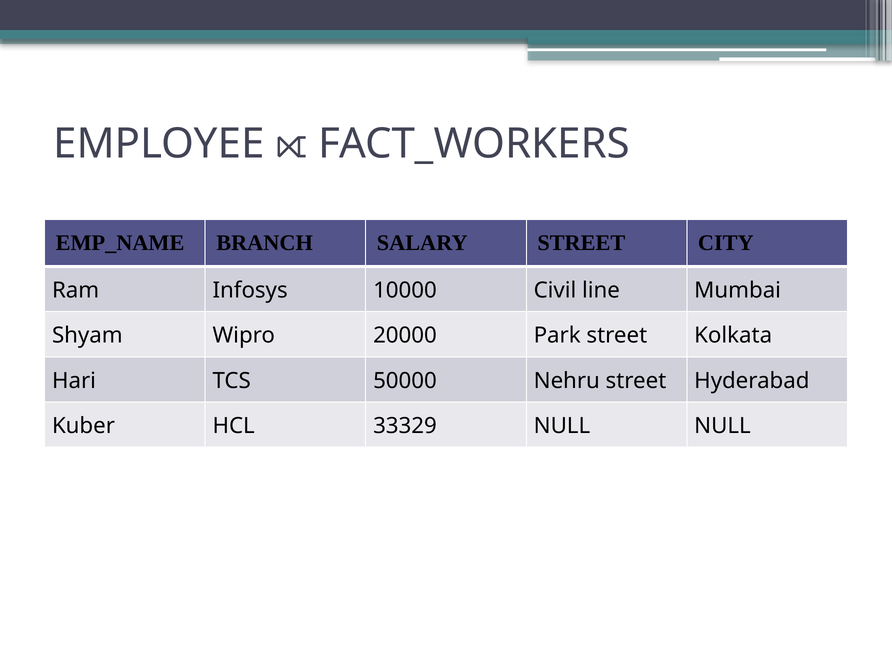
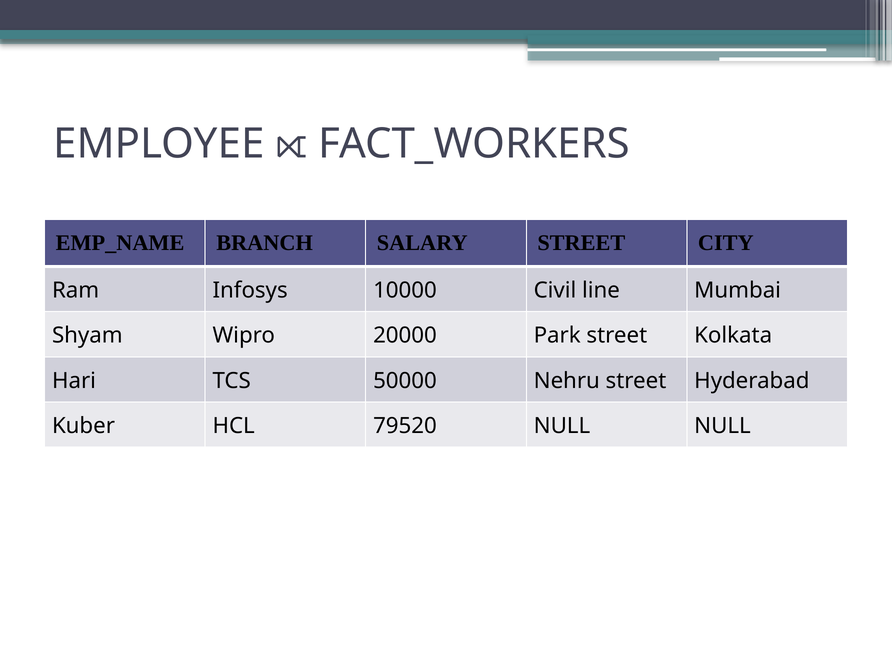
33329: 33329 -> 79520
